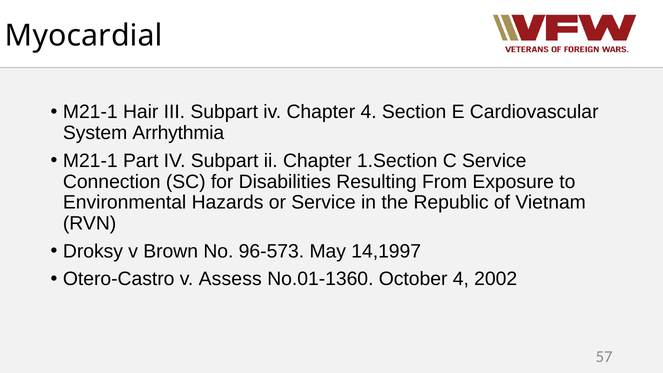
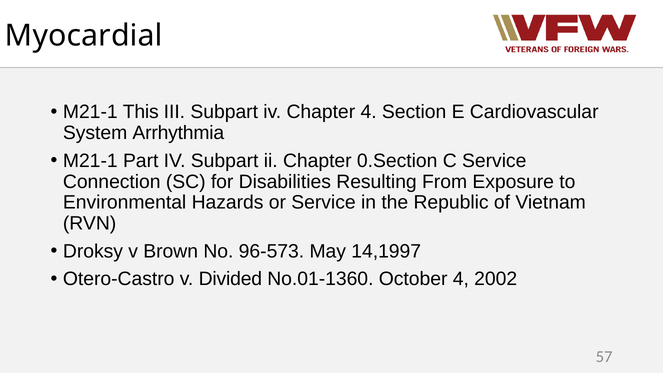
Hair: Hair -> This
1.Section: 1.Section -> 0.Section
Assess: Assess -> Divided
